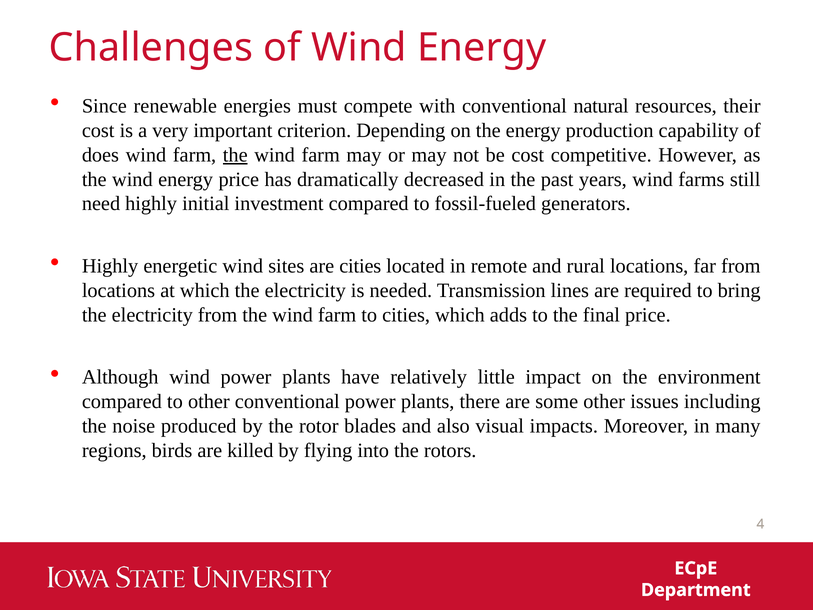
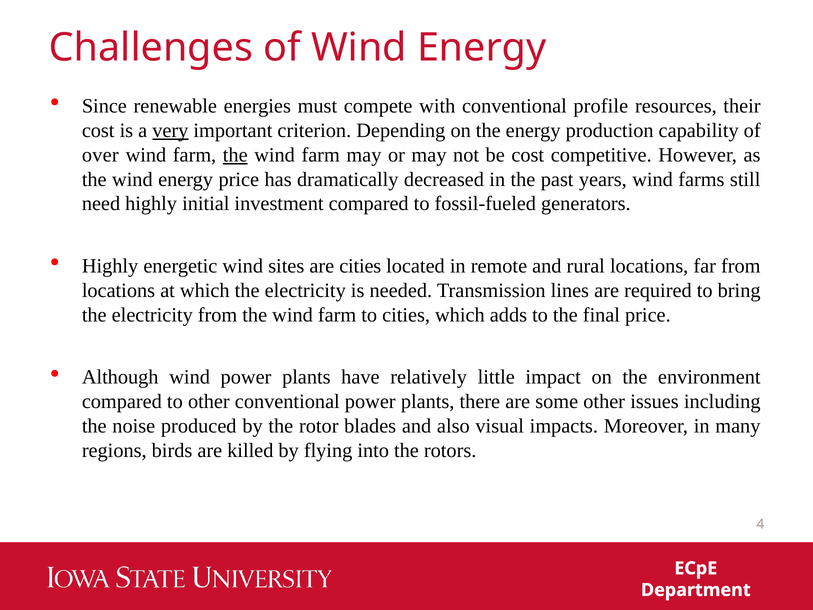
natural: natural -> profile
very underline: none -> present
does: does -> over
